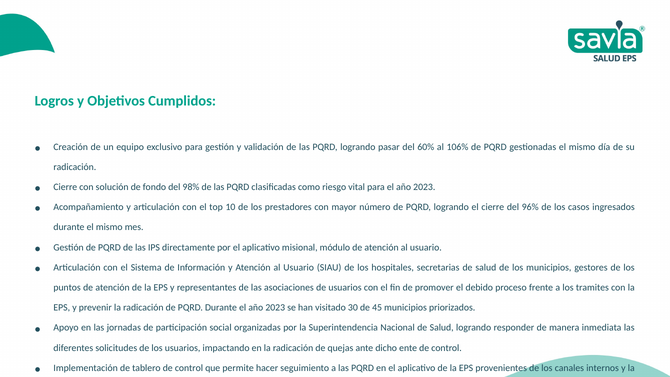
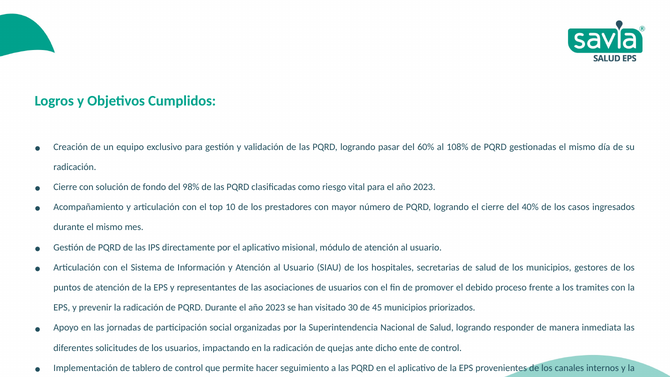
106%: 106% -> 108%
96%: 96% -> 40%
